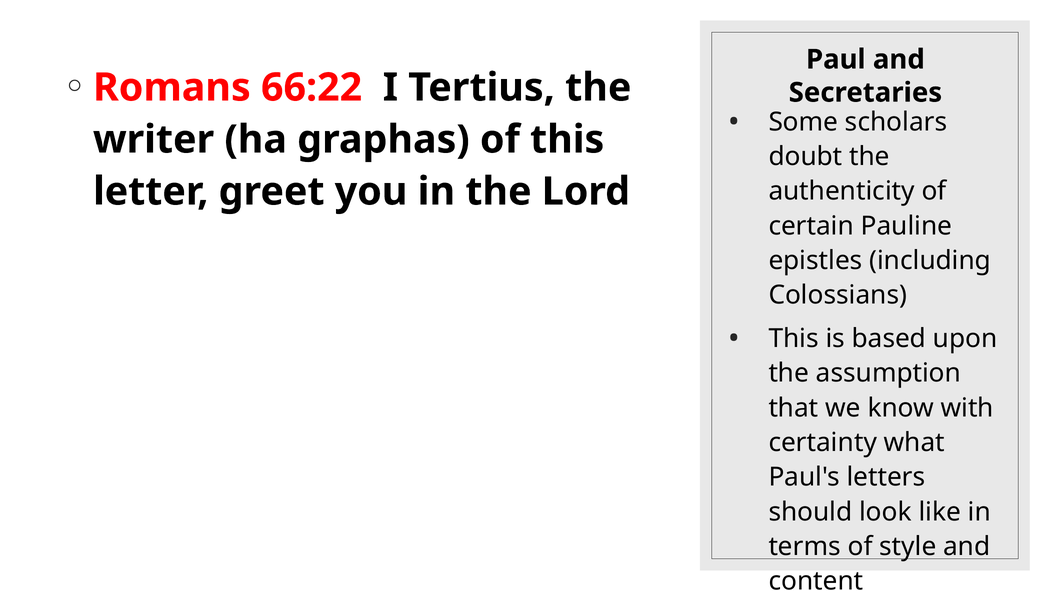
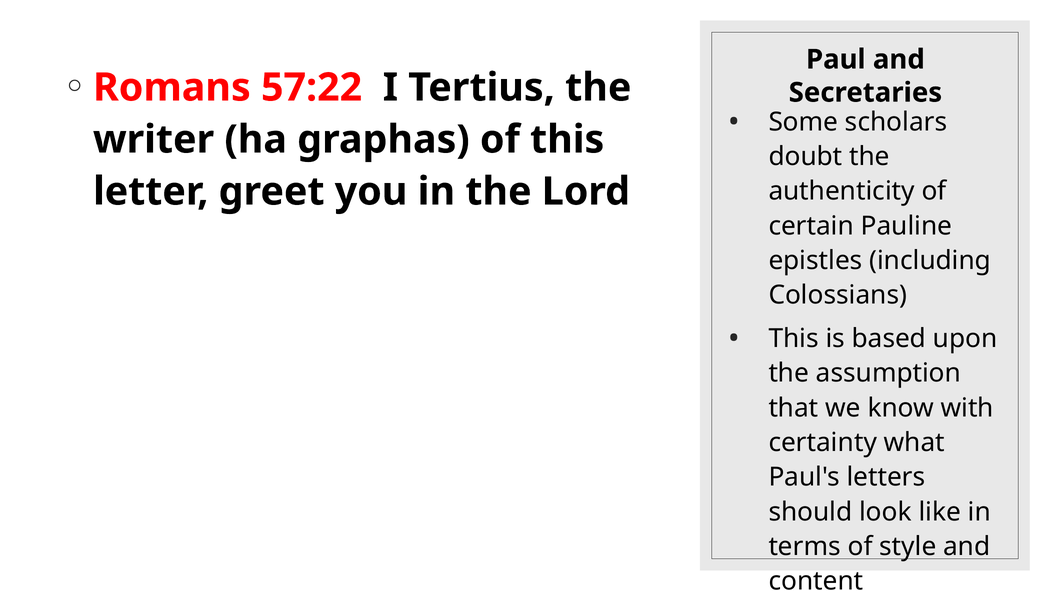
66:22: 66:22 -> 57:22
